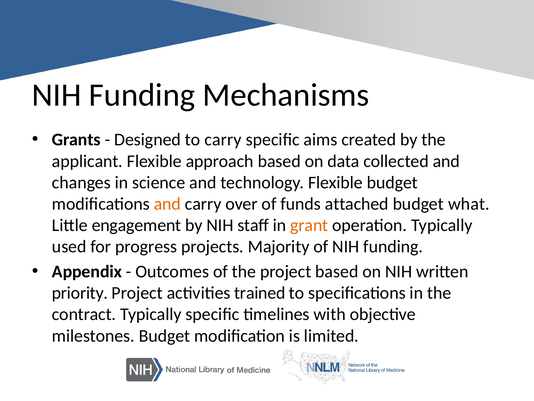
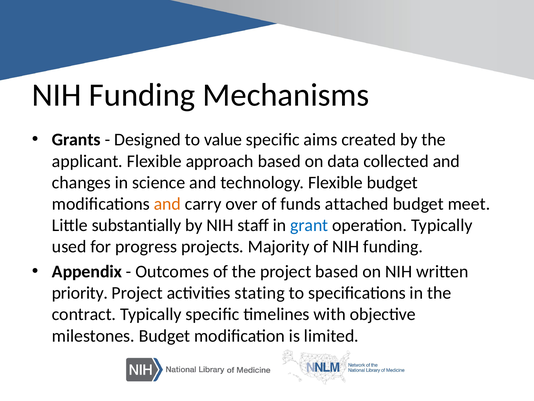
to carry: carry -> value
what: what -> meet
engagement: engagement -> substantially
grant colour: orange -> blue
trained: trained -> stating
